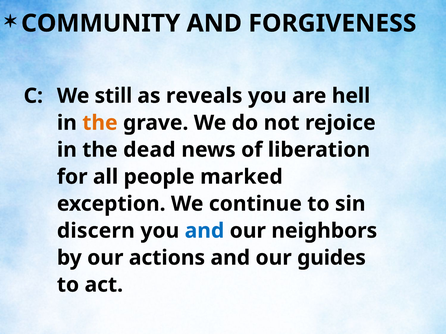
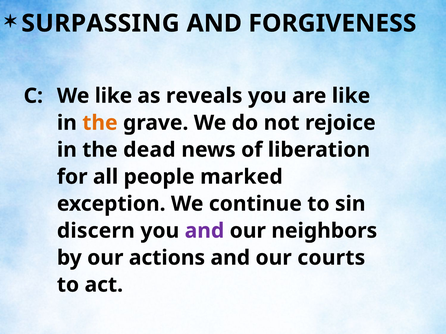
COMMUNITY: COMMUNITY -> SURPASSING
We still: still -> like
are hell: hell -> like
and at (204, 231) colour: blue -> purple
guides: guides -> courts
